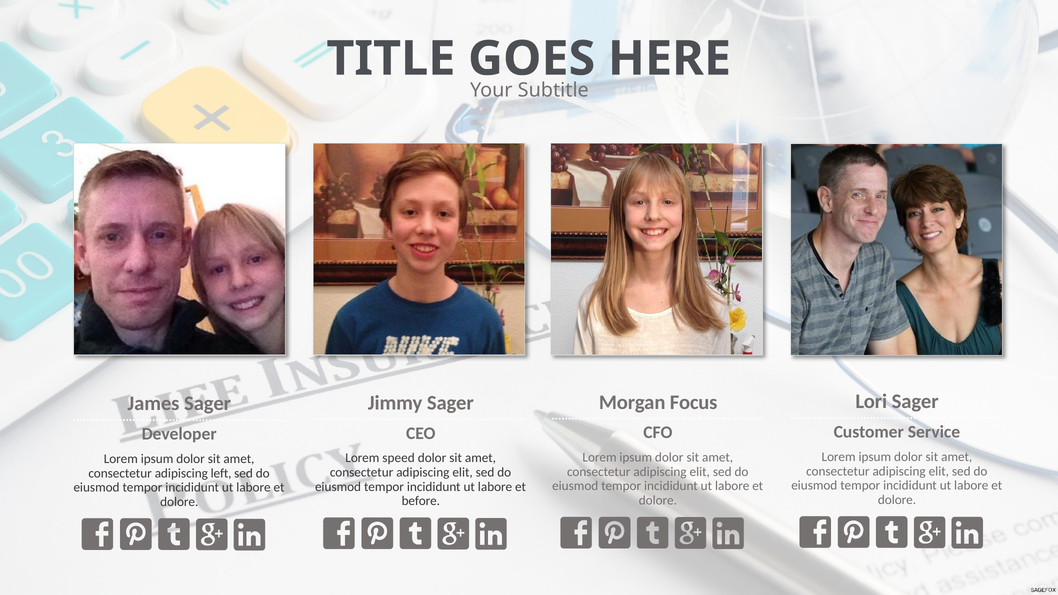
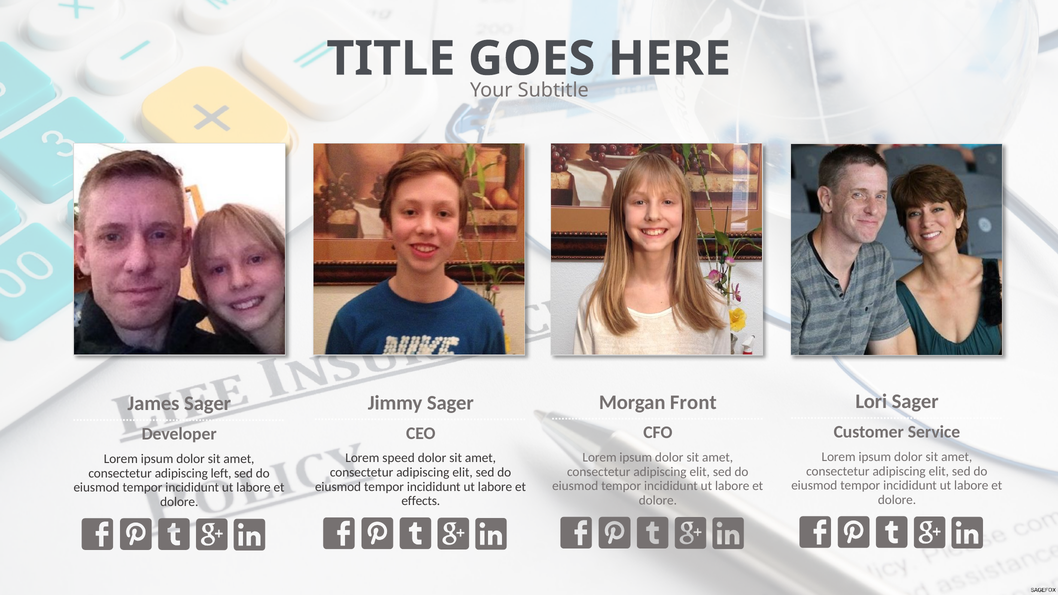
Focus: Focus -> Front
before: before -> effects
